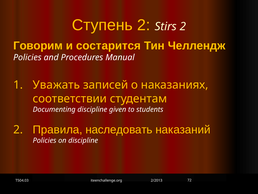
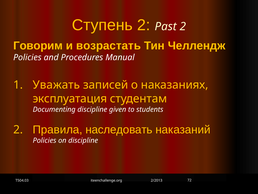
Stirs: Stirs -> Past
состарится: состарится -> возрастать
соответствии: соответствии -> эксплуатация
